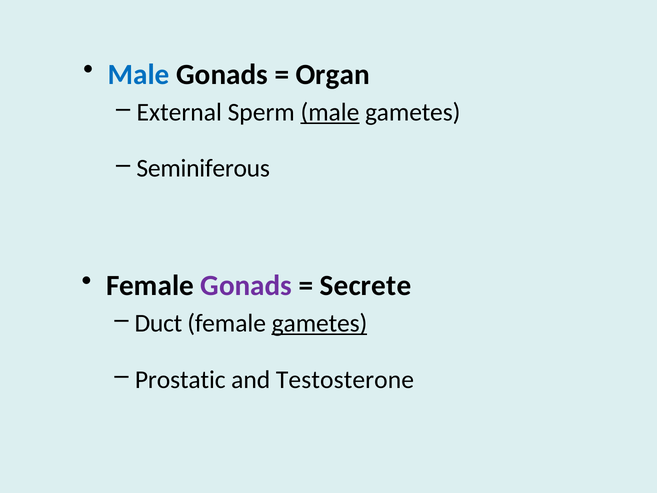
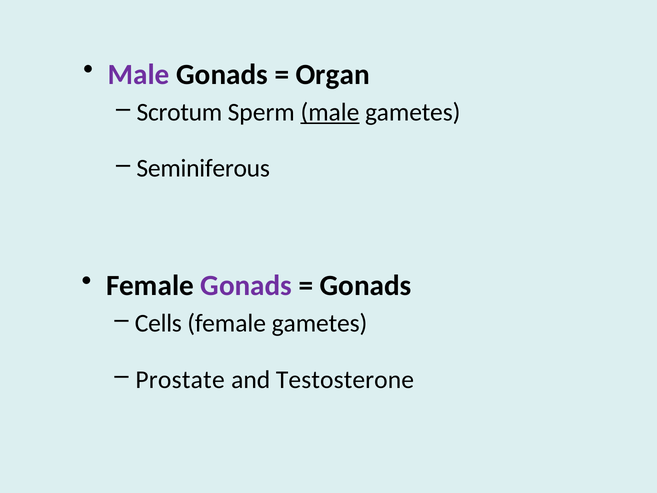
Male at (139, 75) colour: blue -> purple
External: External -> Scrotum
Secrete at (366, 286): Secrete -> Gonads
Duct: Duct -> Cells
gametes at (320, 323) underline: present -> none
Prostatic: Prostatic -> Prostate
